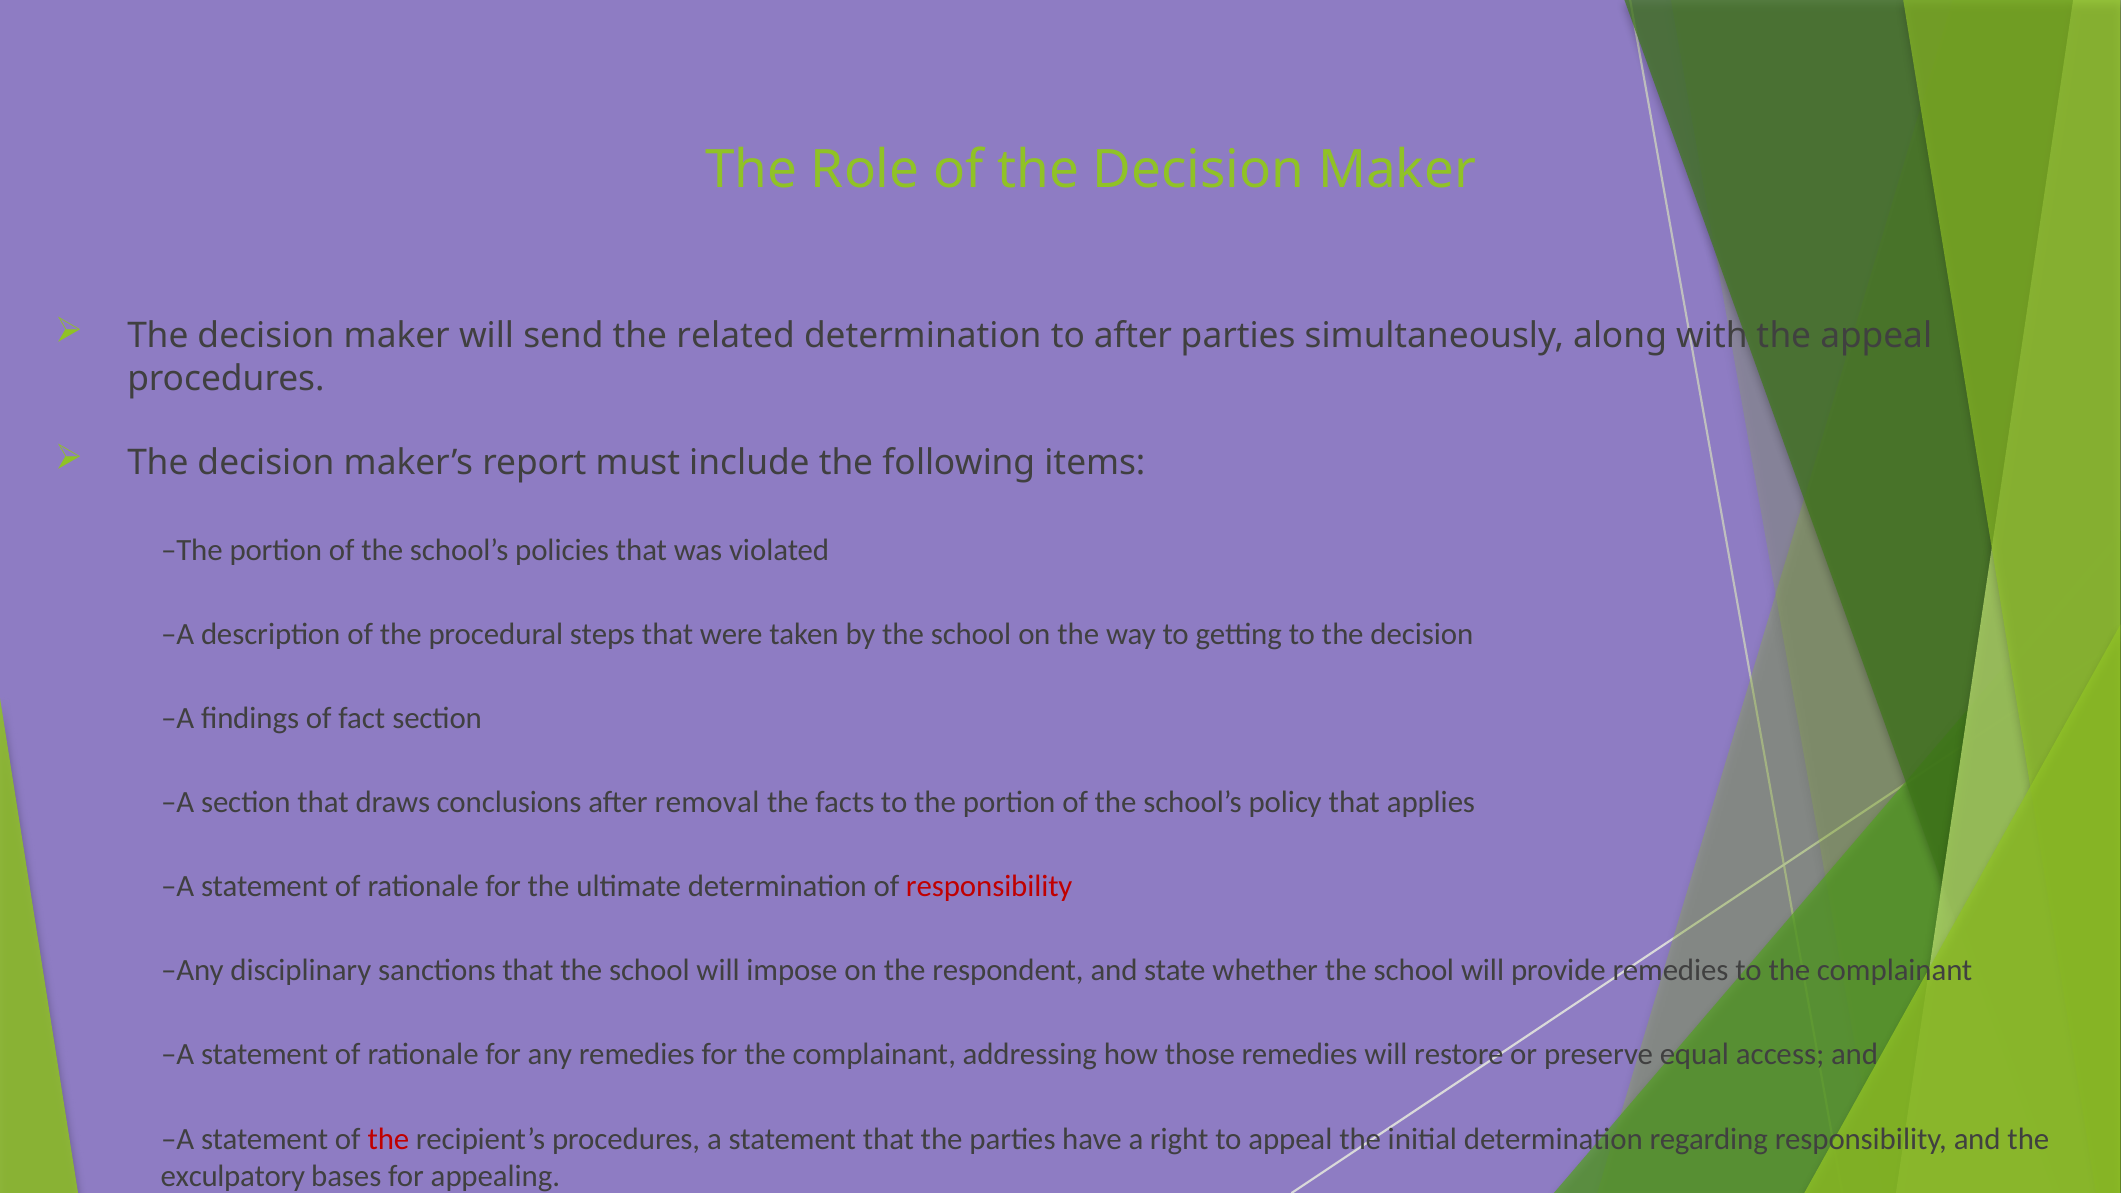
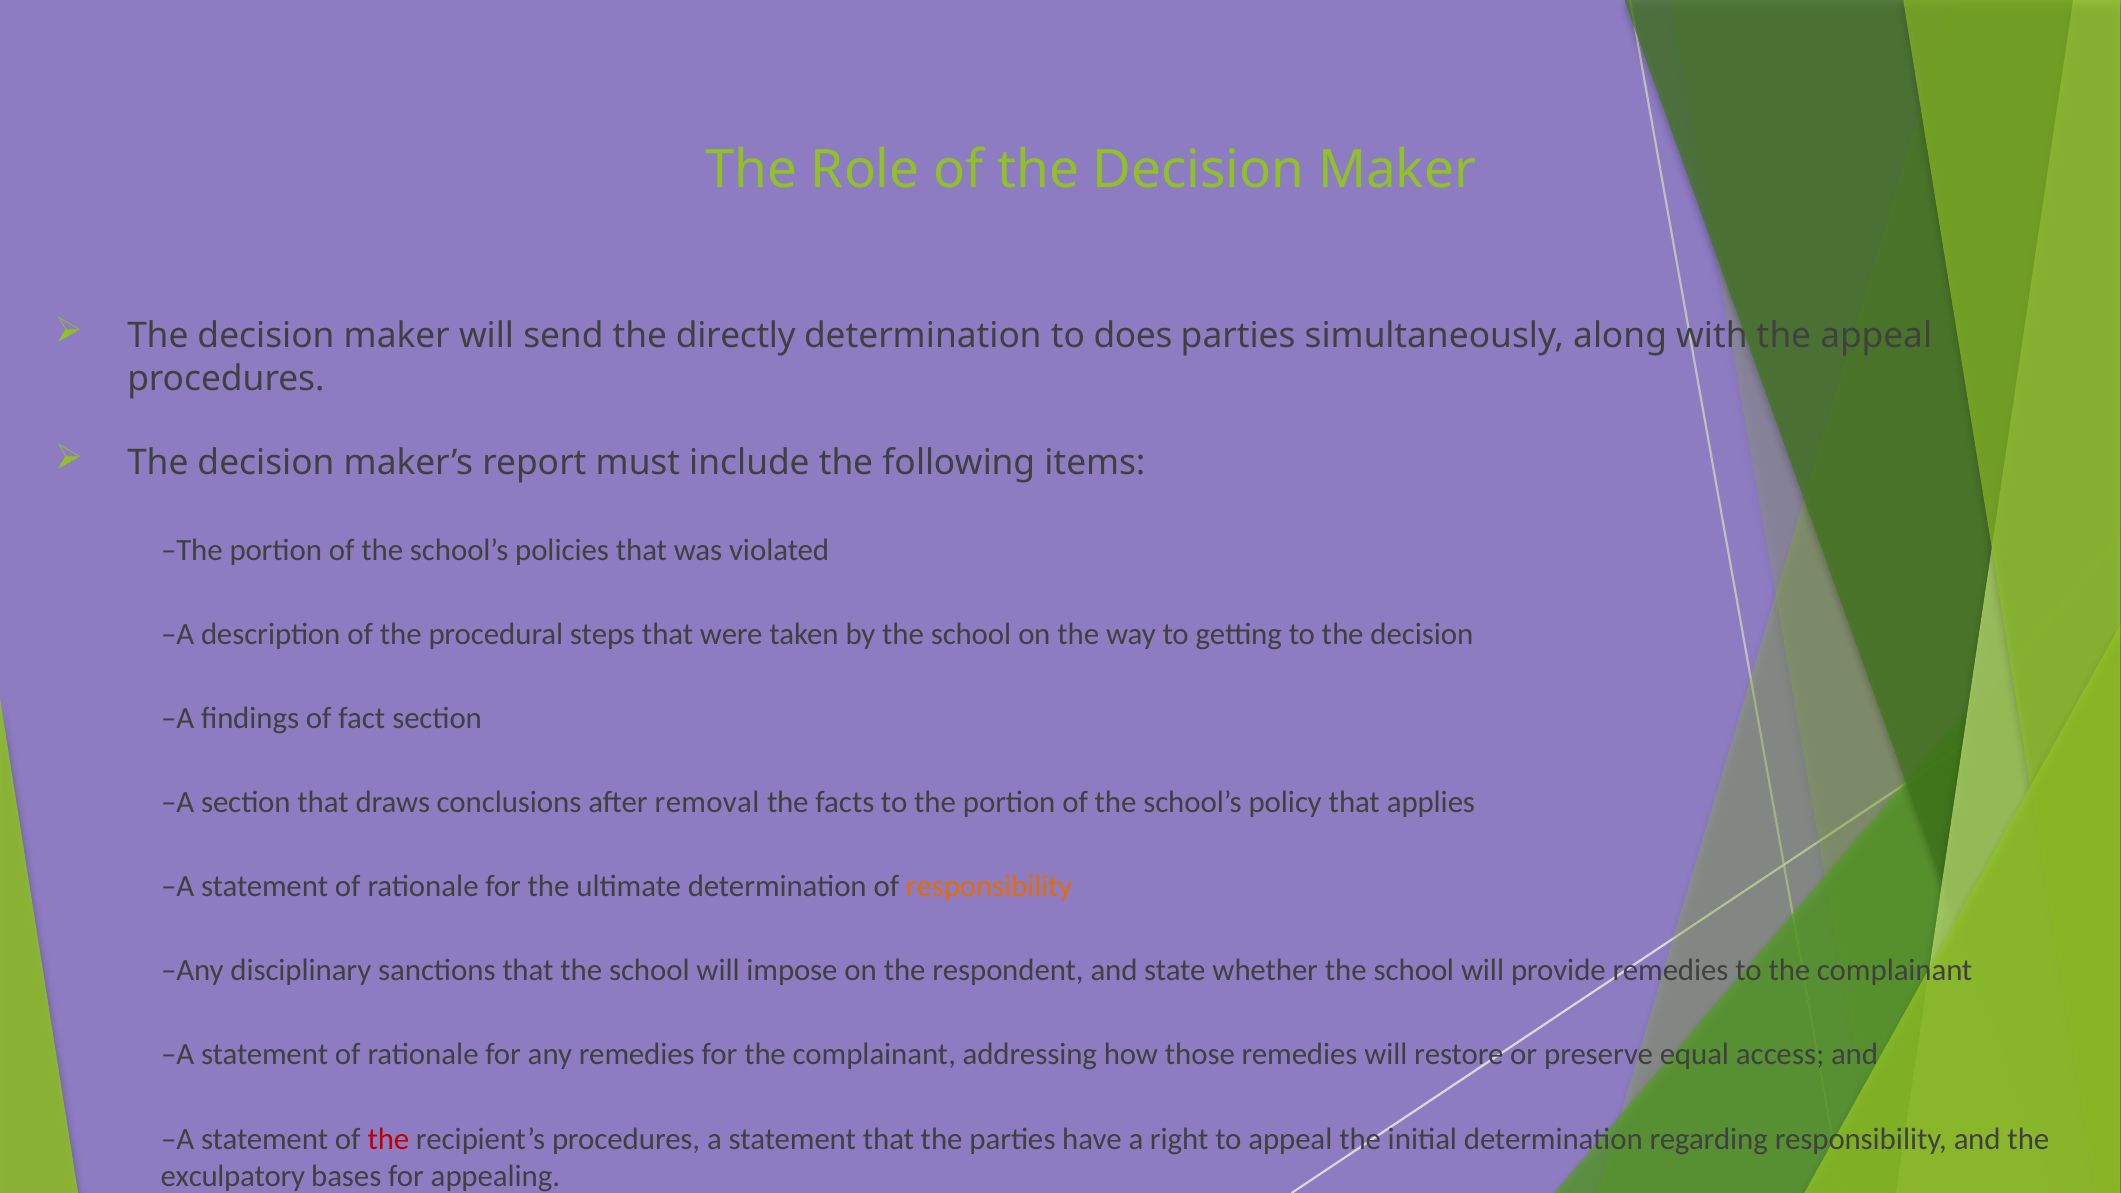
related: related -> directly
to after: after -> does
responsibility at (989, 887) colour: red -> orange
